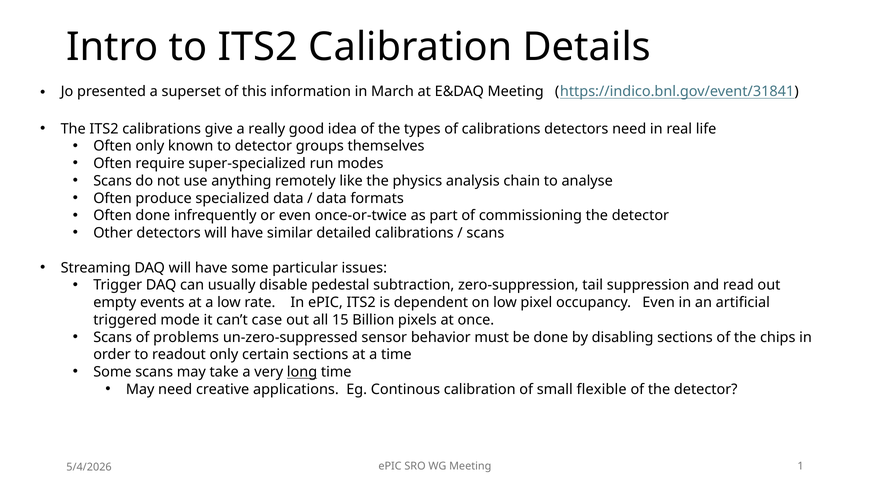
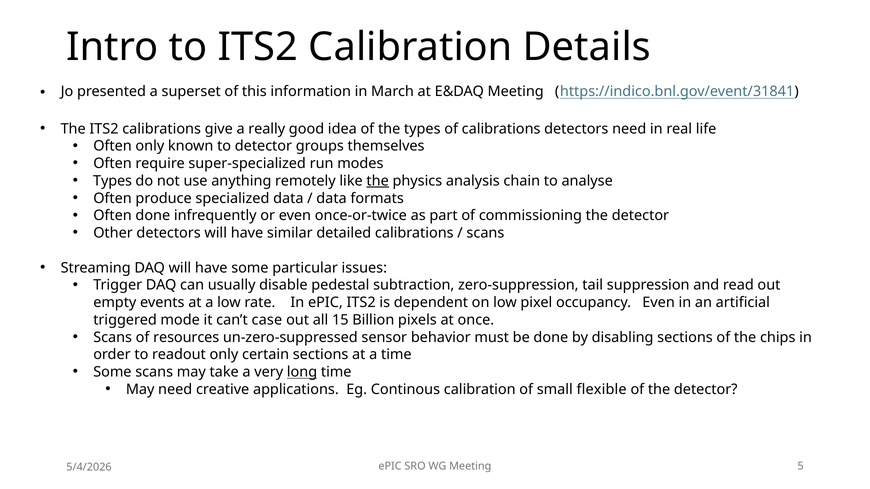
Scans at (113, 181): Scans -> Types
the at (378, 181) underline: none -> present
problems: problems -> resources
1: 1 -> 5
